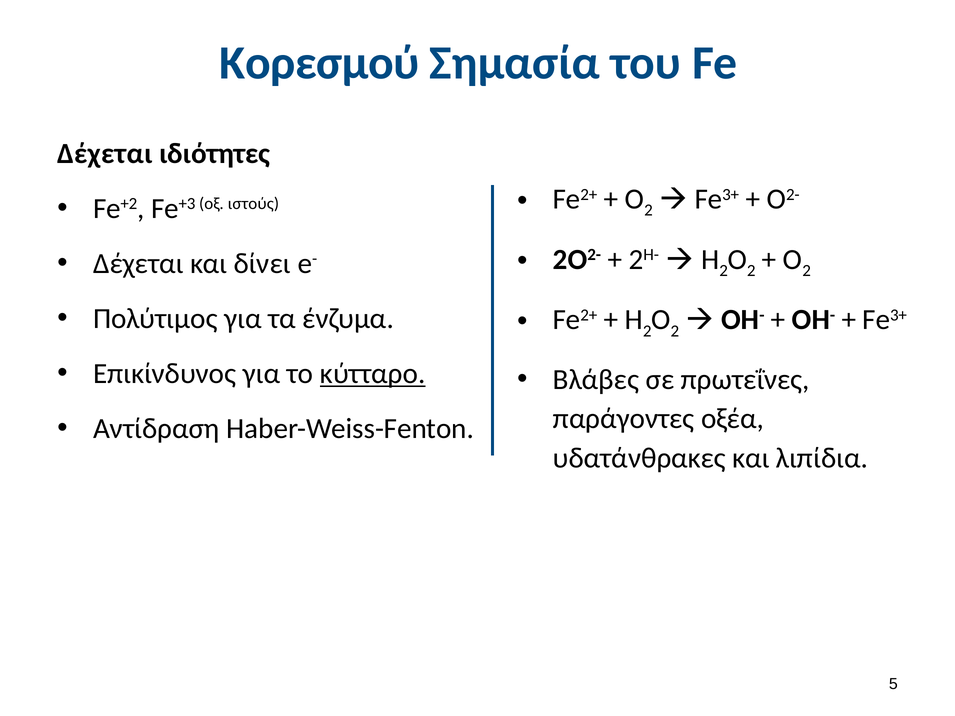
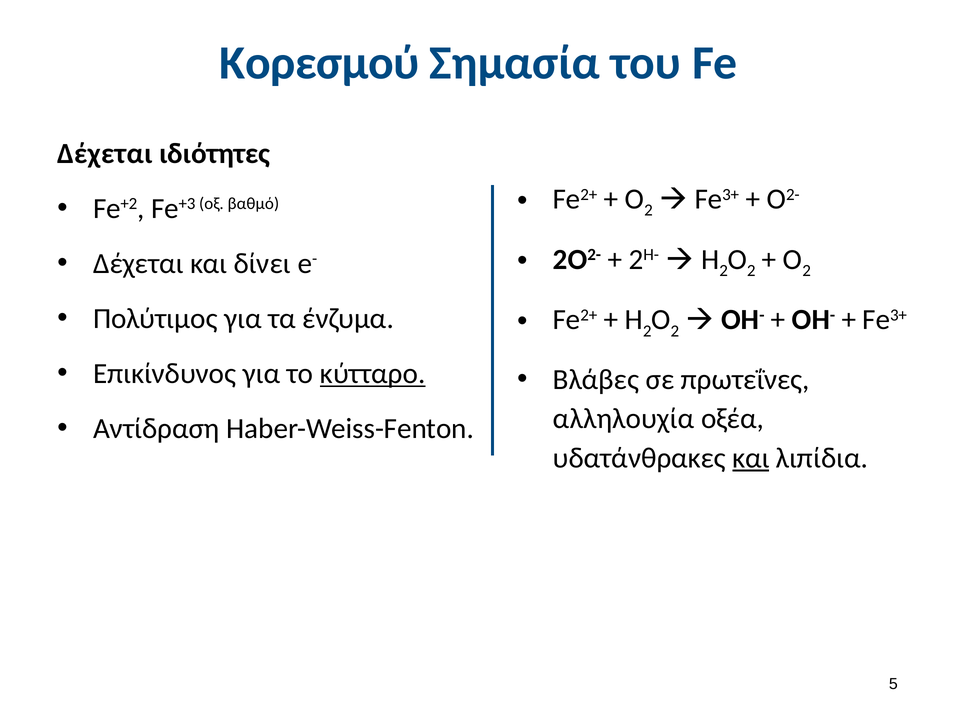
ιστούς: ιστούς -> βαθμό
παράγοντες: παράγοντες -> αλληλουχία
και at (751, 458) underline: none -> present
